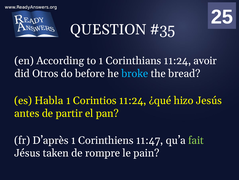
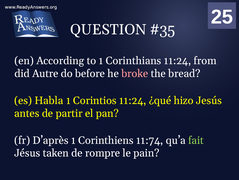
avoir: avoir -> from
Otros: Otros -> Autre
broke colour: light blue -> pink
11:47: 11:47 -> 11:74
